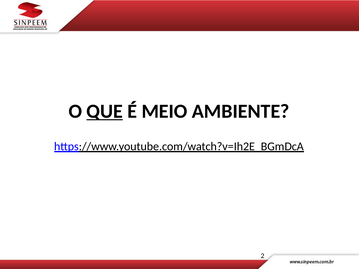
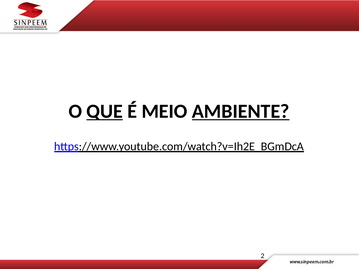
AMBIENTE underline: none -> present
